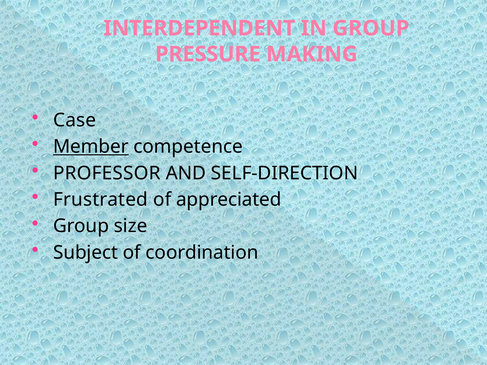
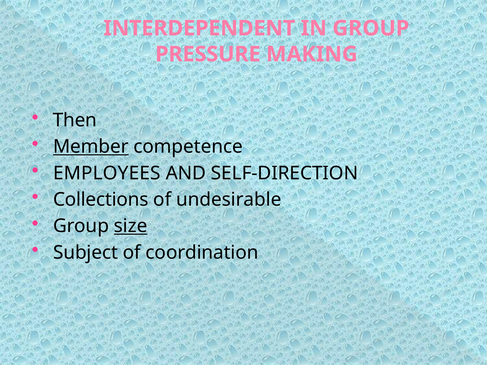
Case: Case -> Then
PROFESSOR: PROFESSOR -> EMPLOYEES
Frustrated: Frustrated -> Collections
appreciated: appreciated -> undesirable
size underline: none -> present
